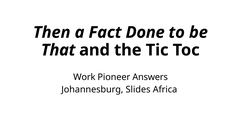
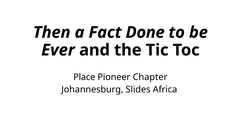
That: That -> Ever
Work: Work -> Place
Answers: Answers -> Chapter
